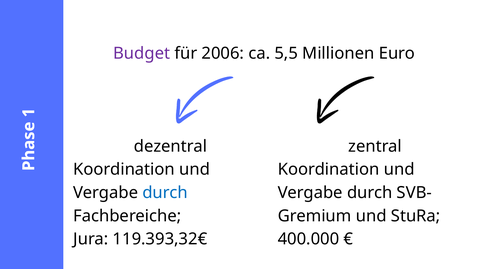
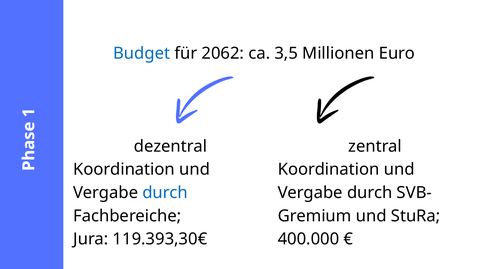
Budget colour: purple -> blue
2006: 2006 -> 2062
5,5: 5,5 -> 3,5
119.393,32€: 119.393,32€ -> 119.393,30€
